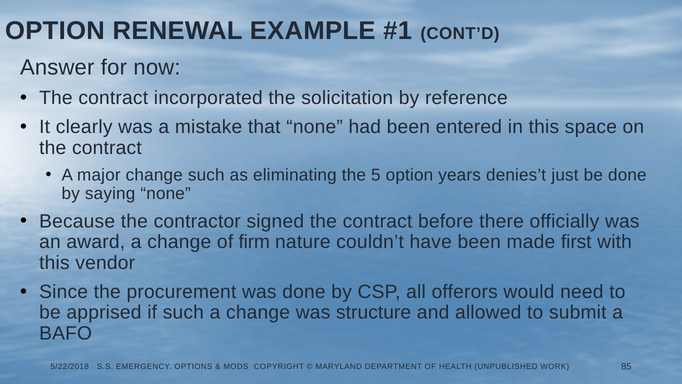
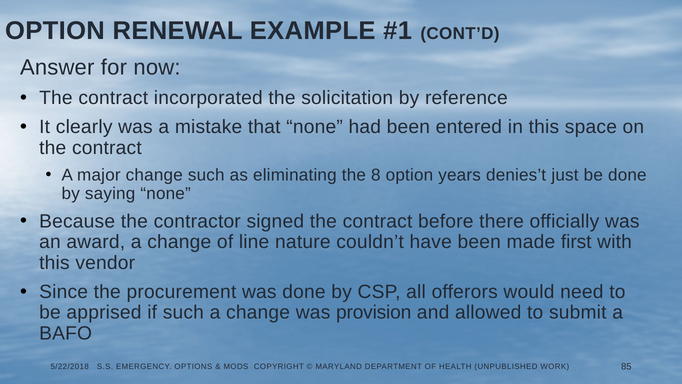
5: 5 -> 8
firm: firm -> line
structure: structure -> provision
